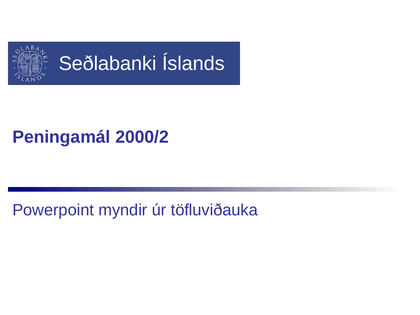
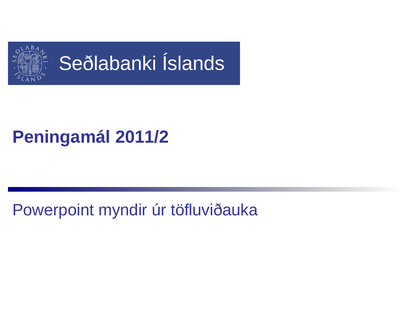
2000/2: 2000/2 -> 2011/2
